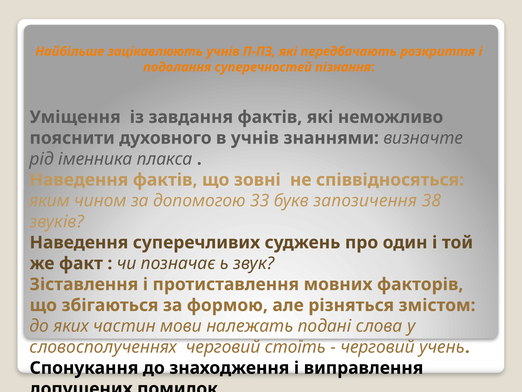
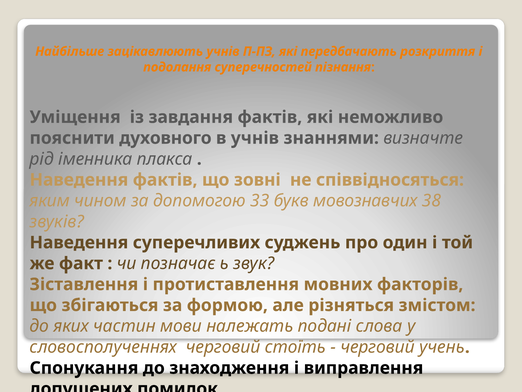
запозичення: запозичення -> мовознавчих
